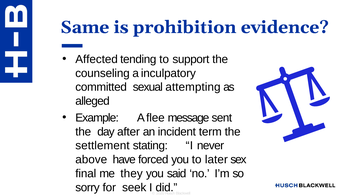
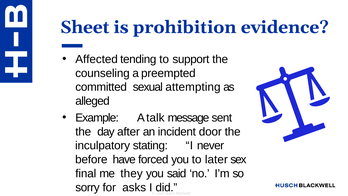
Same: Same -> Sheet
inculpatory: inculpatory -> preempted
flee: flee -> talk
term: term -> door
settlement: settlement -> inculpatory
above: above -> before
seek: seek -> asks
